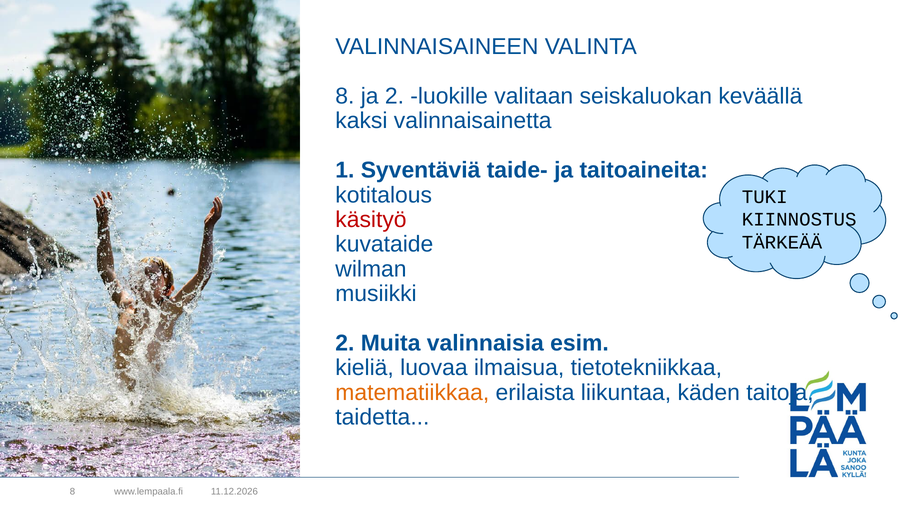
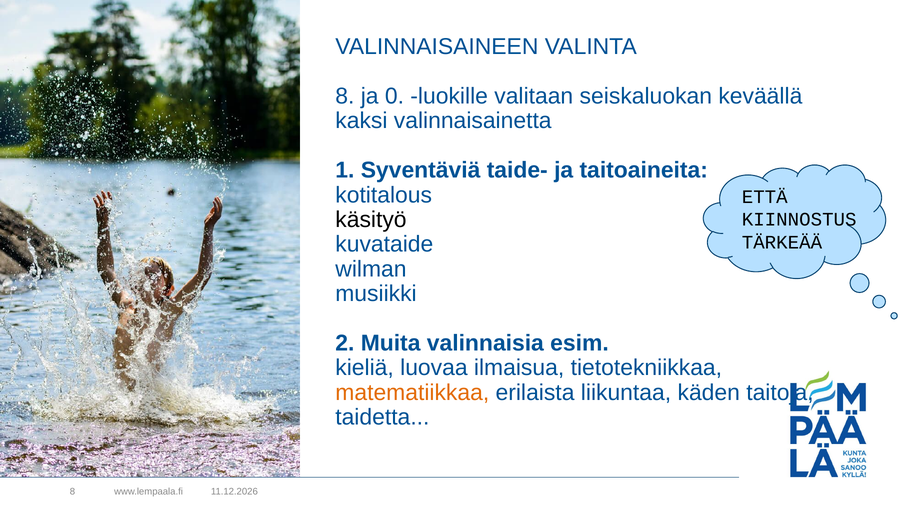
ja 2: 2 -> 0
TUKI: TUKI -> ETTÄ
käsityö colour: red -> black
